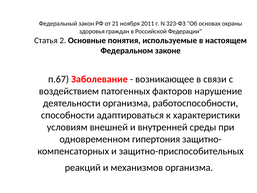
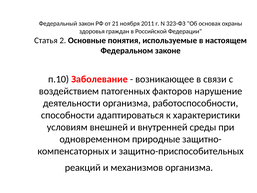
п.67: п.67 -> п.10
гипертония: гипертония -> природные
